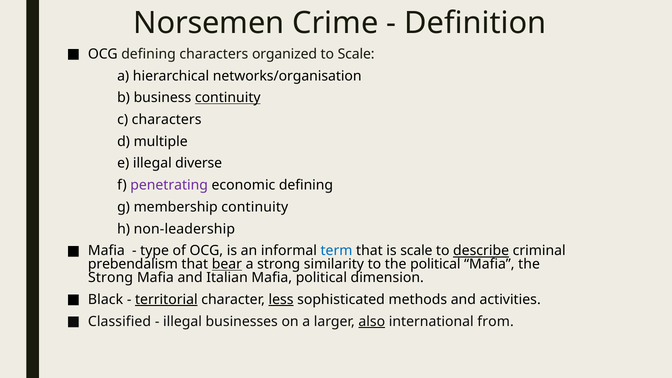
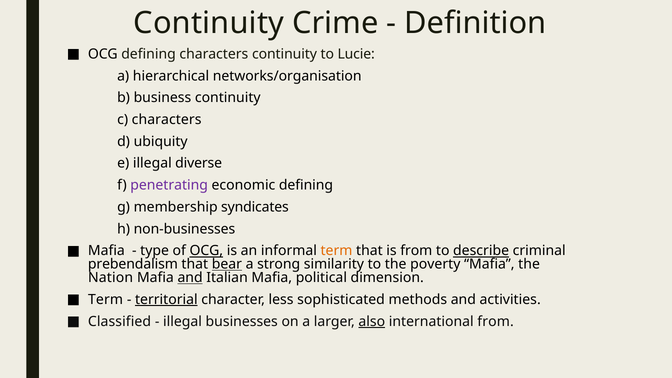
Norsemen at (209, 23): Norsemen -> Continuity
characters organized: organized -> continuity
to Scale: Scale -> Lucie
continuity at (228, 98) underline: present -> none
multiple: multiple -> ubiquity
membership continuity: continuity -> syndicates
non-leadership: non-leadership -> non-businesses
OCG at (206, 251) underline: none -> present
term at (336, 251) colour: blue -> orange
is scale: scale -> from
the political: political -> poverty
Strong at (111, 278): Strong -> Nation
and at (190, 278) underline: none -> present
Black at (106, 300): Black -> Term
less underline: present -> none
